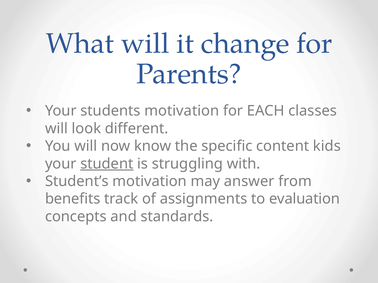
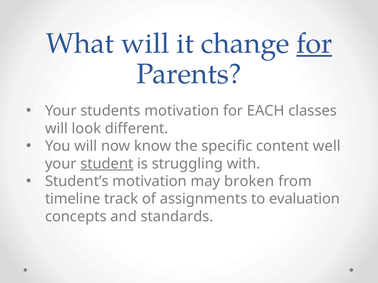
for at (314, 44) underline: none -> present
kids: kids -> well
answer: answer -> broken
benefits: benefits -> timeline
